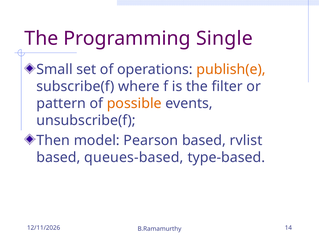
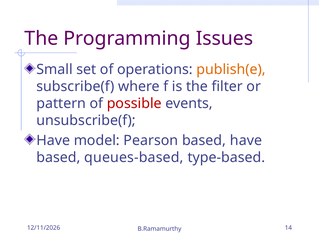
Single: Single -> Issues
possible colour: orange -> red
Then at (53, 140): Then -> Have
based rvlist: rvlist -> have
